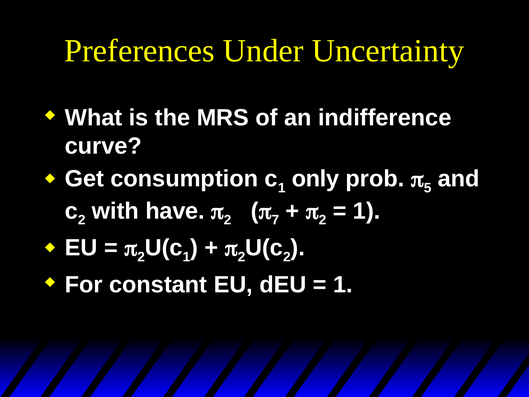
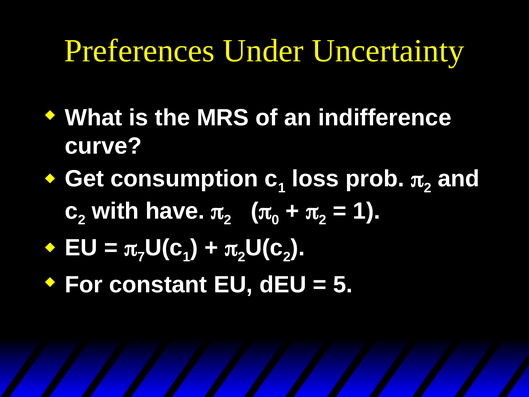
only: only -> loss
5 at (428, 188): 5 -> 2
7: 7 -> 0
2 at (141, 257): 2 -> 7
1 at (343, 285): 1 -> 5
